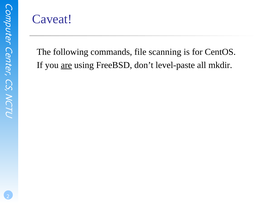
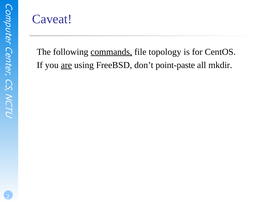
commands underline: none -> present
scanning: scanning -> topology
level-paste: level-paste -> point-paste
